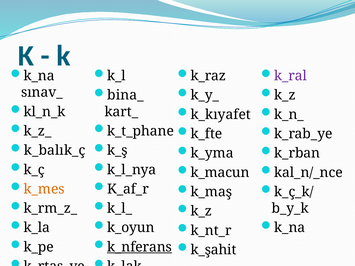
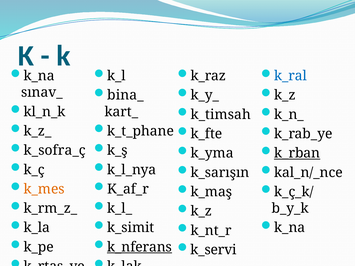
k_ral colour: purple -> blue
k_kıyafet: k_kıyafet -> k_timsah
k_balık_ç: k_balık_ç -> k_sofra_ç
k_rban underline: none -> present
k_macun: k_macun -> k_sarışın
k_oyun: k_oyun -> k_simit
k_şahit: k_şahit -> k_servi
